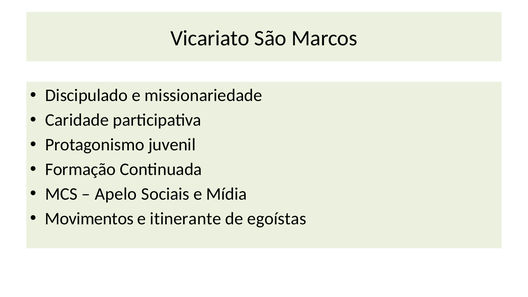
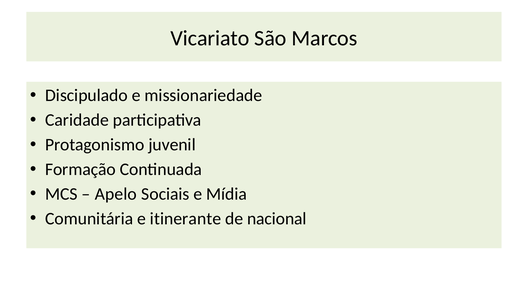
Movimentos: Movimentos -> Comunitária
egoístas: egoístas -> nacional
